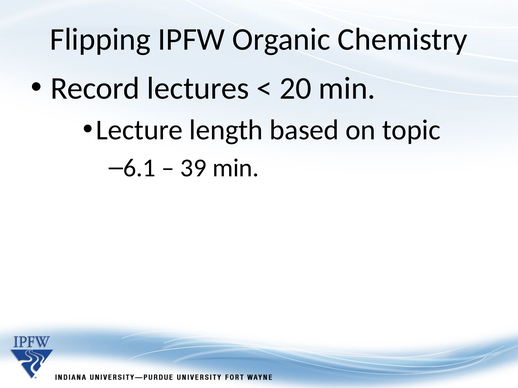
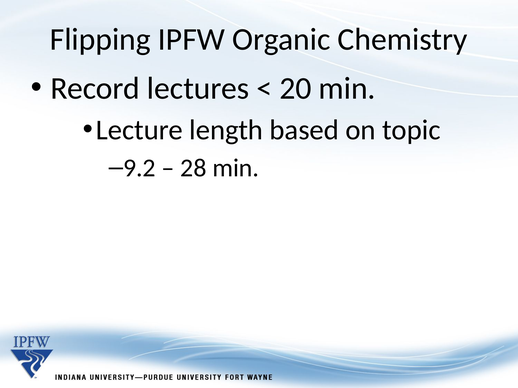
6.1: 6.1 -> 9.2
39: 39 -> 28
